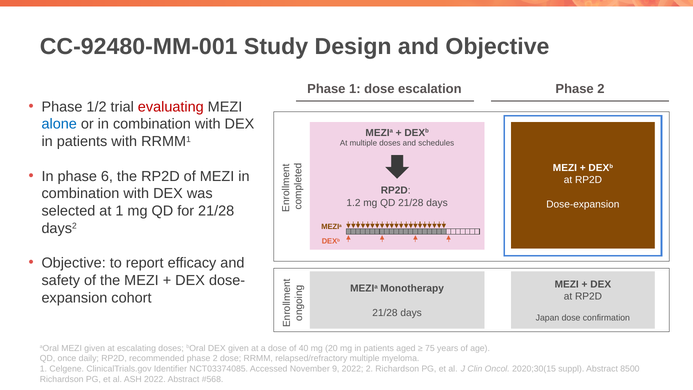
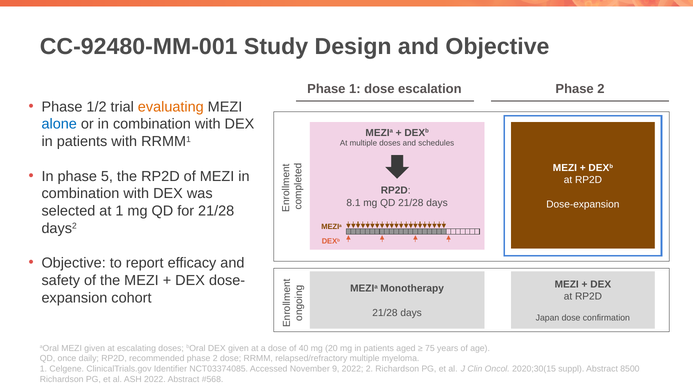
evaluating colour: red -> orange
6: 6 -> 5
1.2: 1.2 -> 8.1
